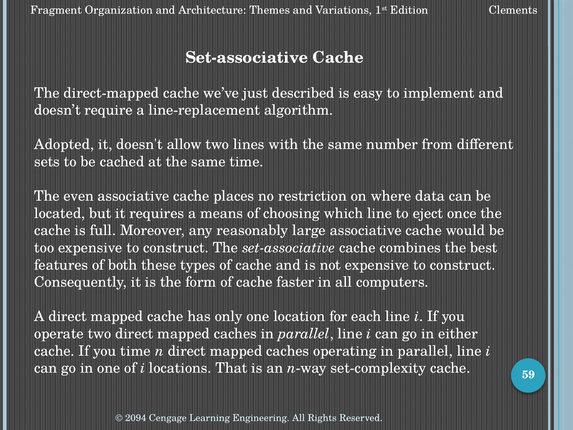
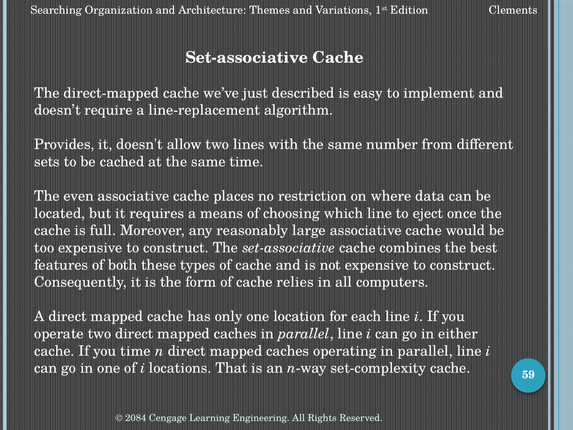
Fragment: Fragment -> Searching
Adopted: Adopted -> Provides
faster: faster -> relies
2094: 2094 -> 2084
